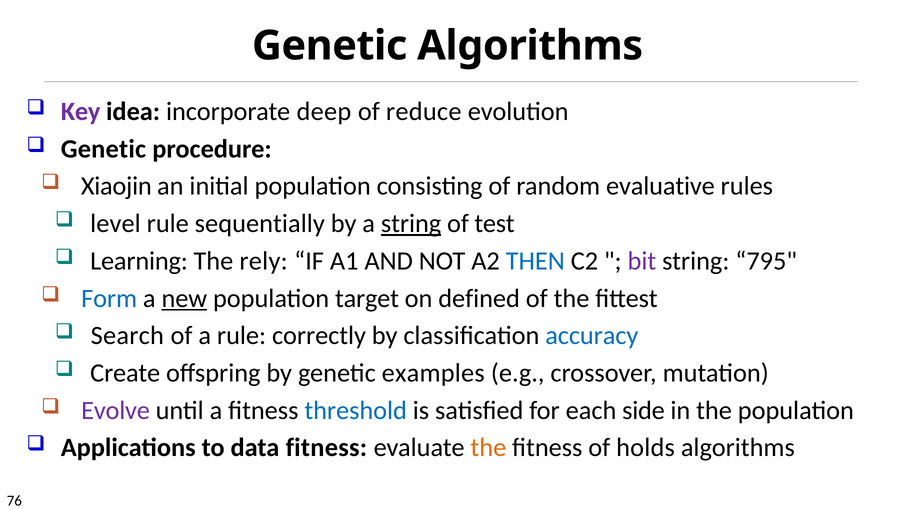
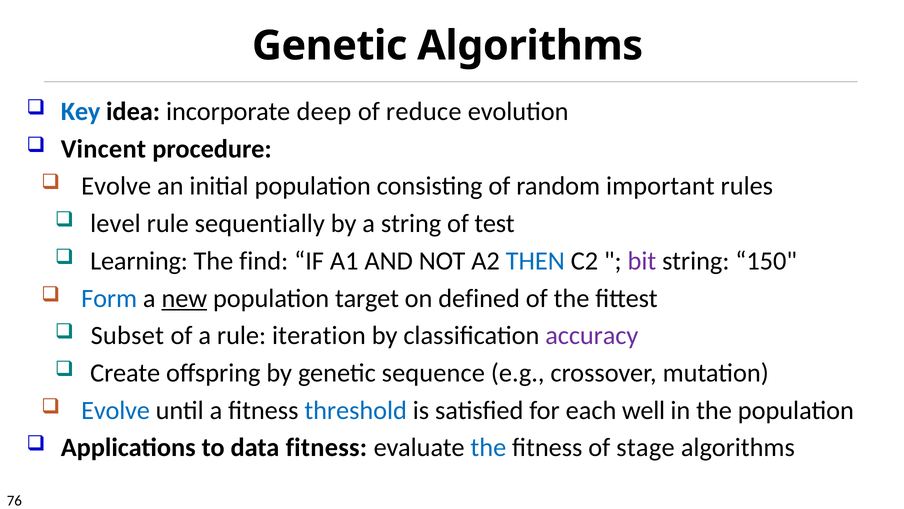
Key colour: purple -> blue
Genetic at (103, 149): Genetic -> Vincent
Xiaojin at (116, 186): Xiaojin -> Evolve
evaluative: evaluative -> important
string at (411, 223) underline: present -> none
rely: rely -> find
795: 795 -> 150
Search: Search -> Subset
correctly: correctly -> iteration
accuracy colour: blue -> purple
examples: examples -> sequence
Evolve at (116, 410) colour: purple -> blue
side: side -> well
the at (488, 447) colour: orange -> blue
holds: holds -> stage
